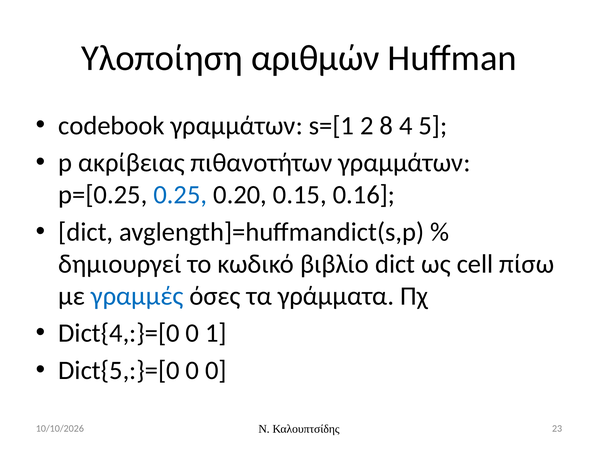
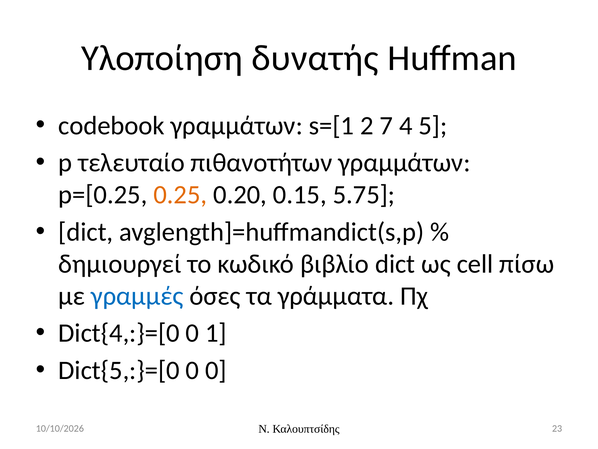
αριθμών: αριθμών -> δυνατής
8: 8 -> 7
ακρίβειας: ακρίβειας -> τελευταίο
0.25 colour: blue -> orange
0.16: 0.16 -> 5.75
